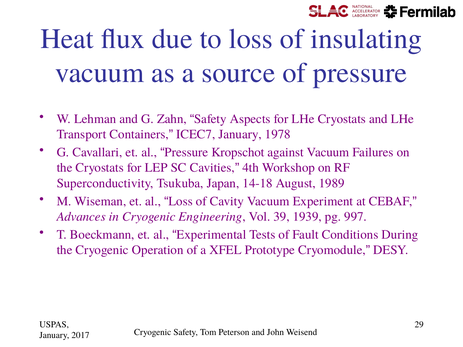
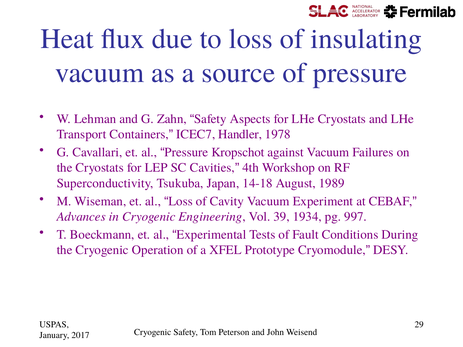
ICEC7 January: January -> Handler
1939: 1939 -> 1934
